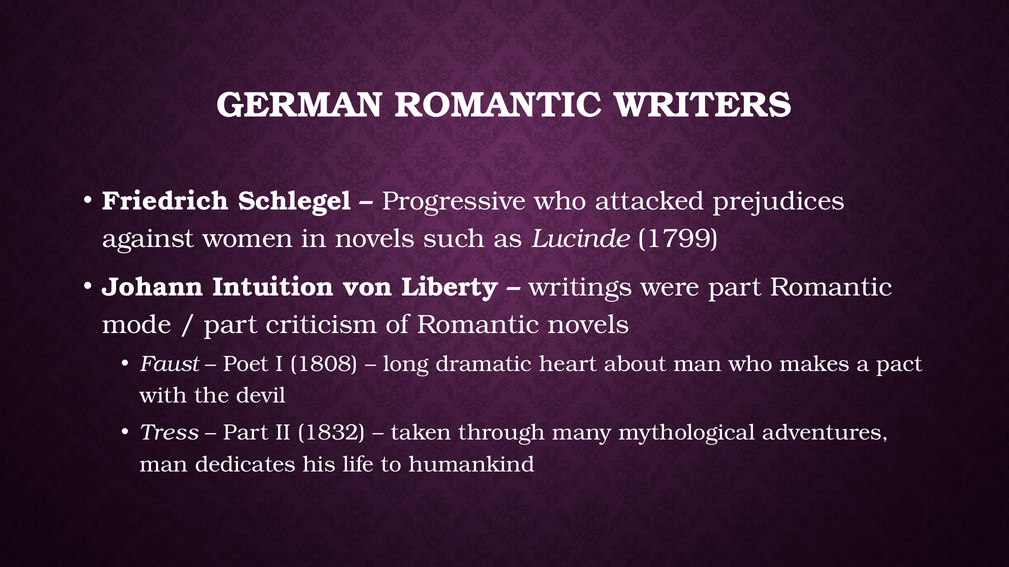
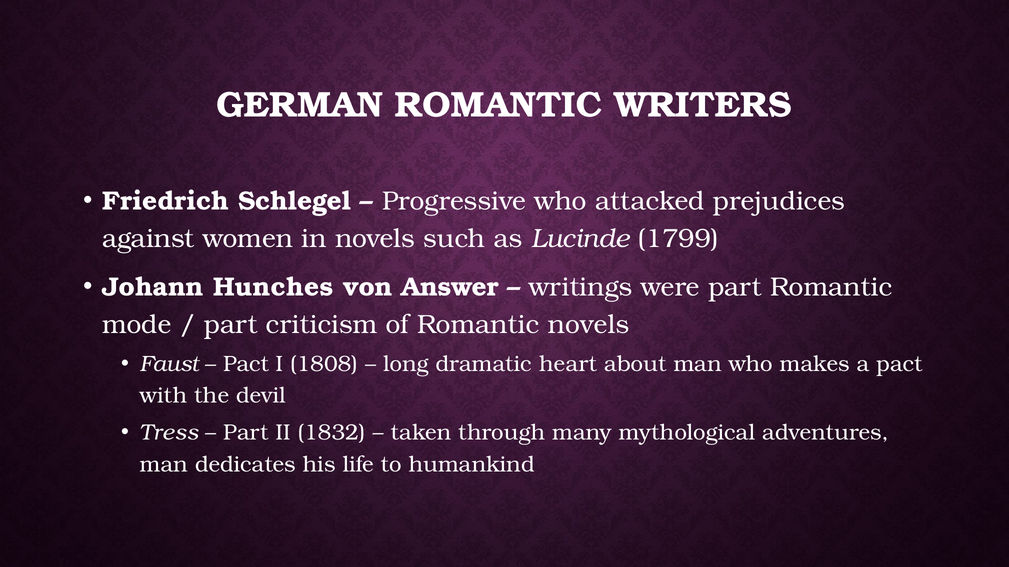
Intuition: Intuition -> Hunches
Liberty: Liberty -> Answer
Poet at (246, 364): Poet -> Pact
